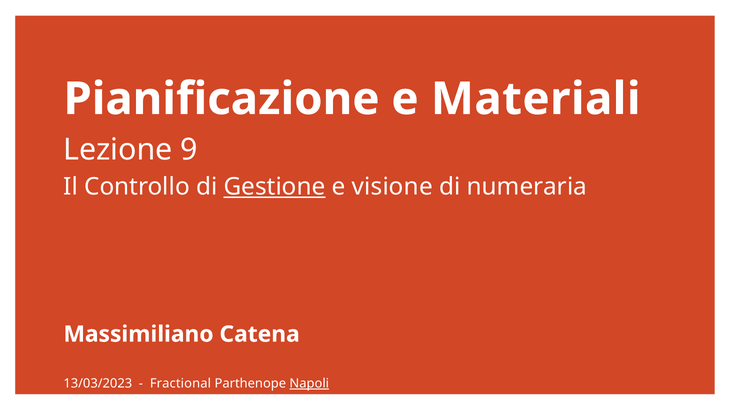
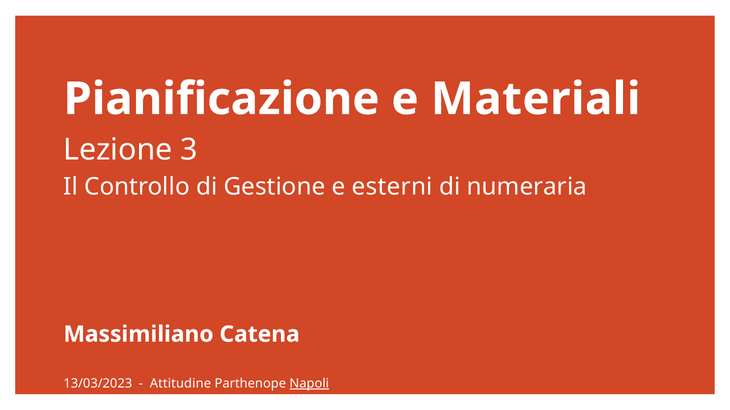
9: 9 -> 3
Gestione underline: present -> none
visione: visione -> esterni
Fractional: Fractional -> Attitudine
